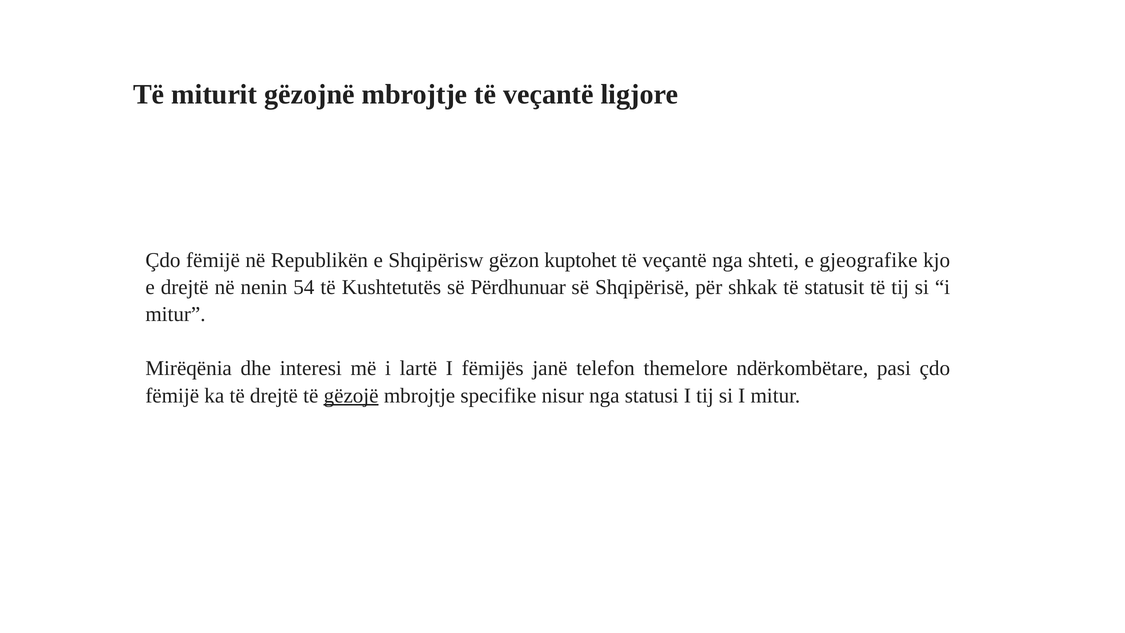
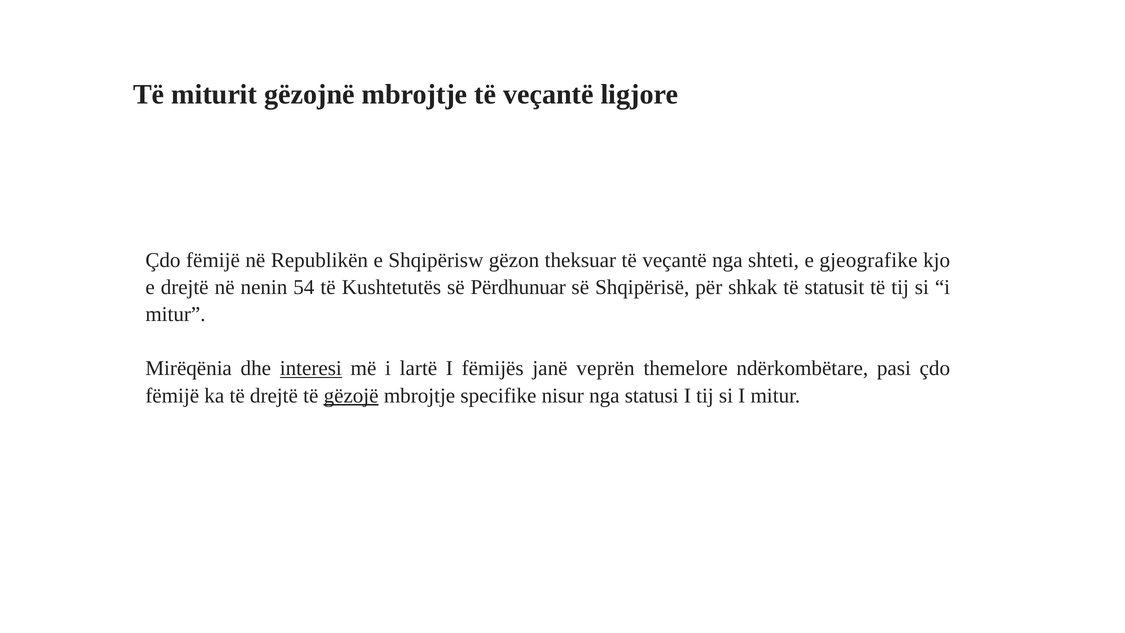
kuptohet: kuptohet -> theksuar
interesi underline: none -> present
telefon: telefon -> veprën
